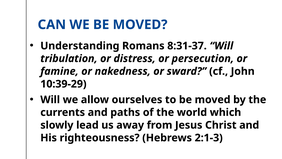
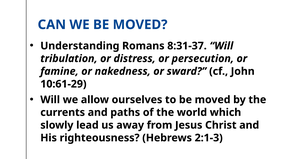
10:39-29: 10:39-29 -> 10:61-29
